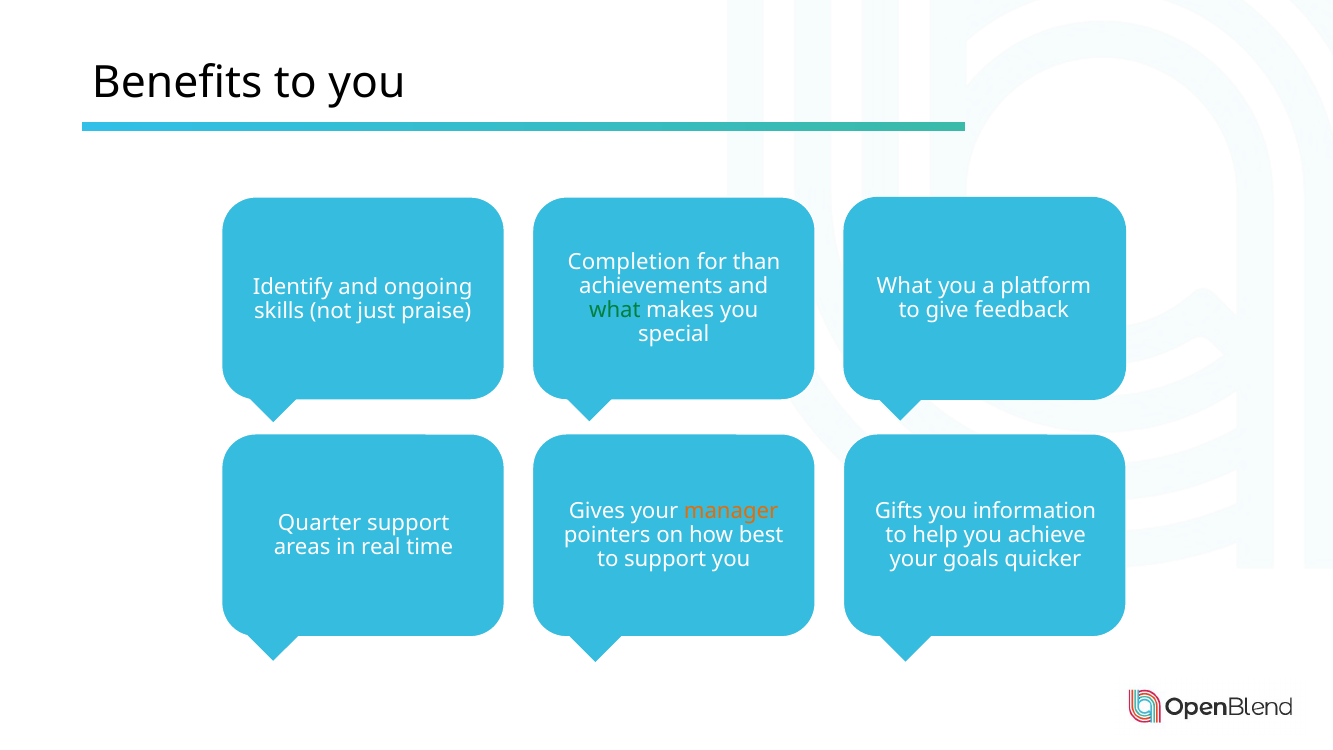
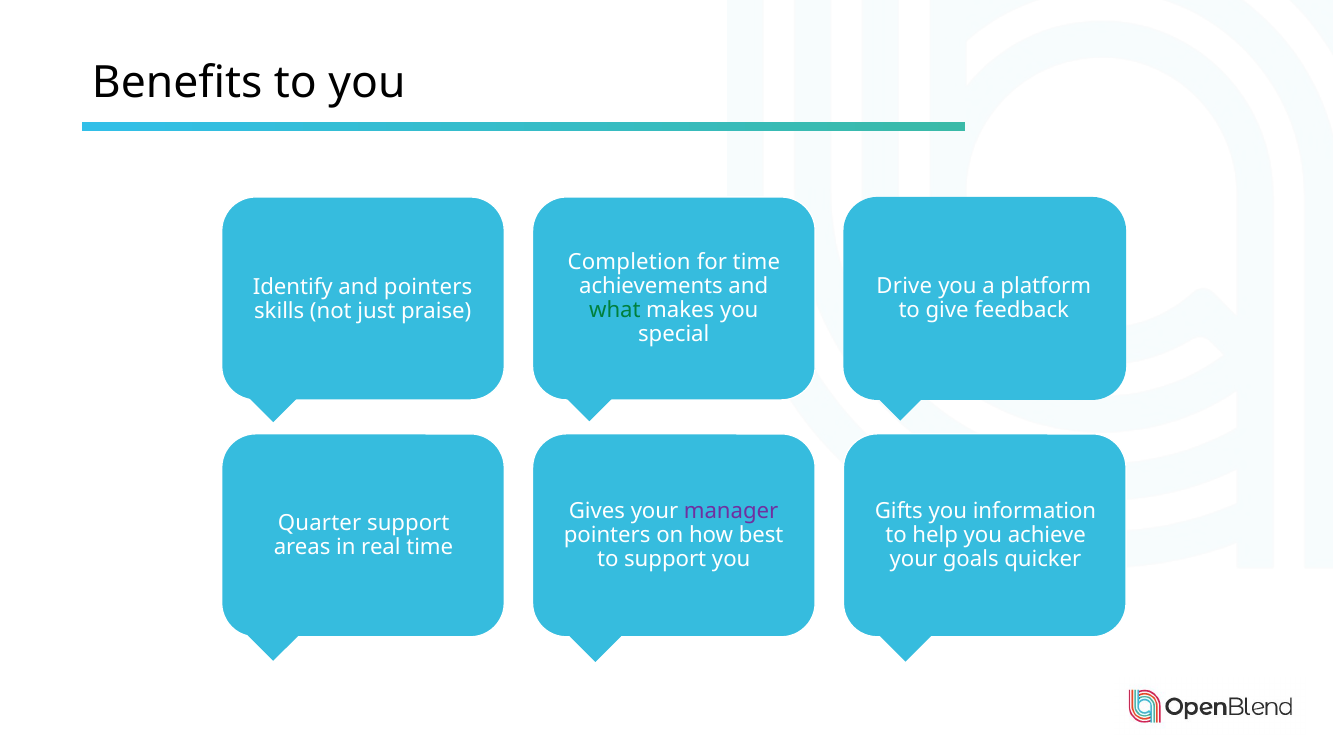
for than: than -> time
What at (904, 286): What -> Drive
and ongoing: ongoing -> pointers
manager colour: orange -> purple
